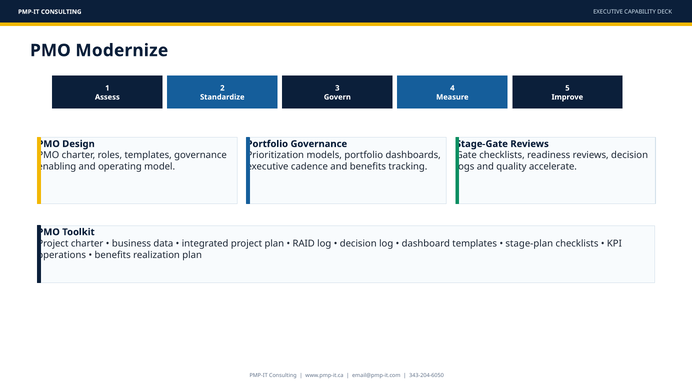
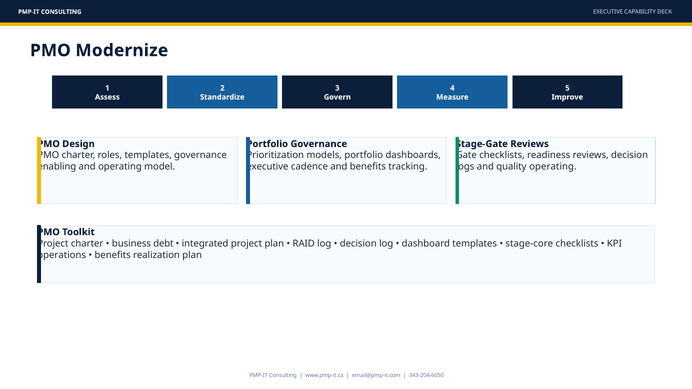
quality accelerate: accelerate -> operating
data: data -> debt
stage-plan: stage-plan -> stage-core
